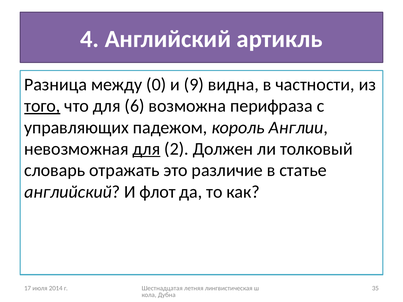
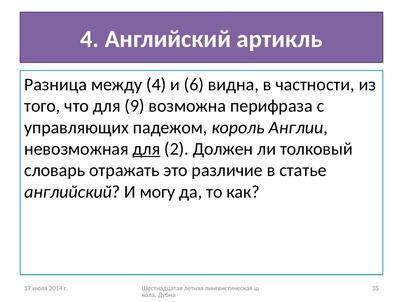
между 0: 0 -> 4
9: 9 -> 6
того underline: present -> none
6: 6 -> 9
флот: флот -> могу
